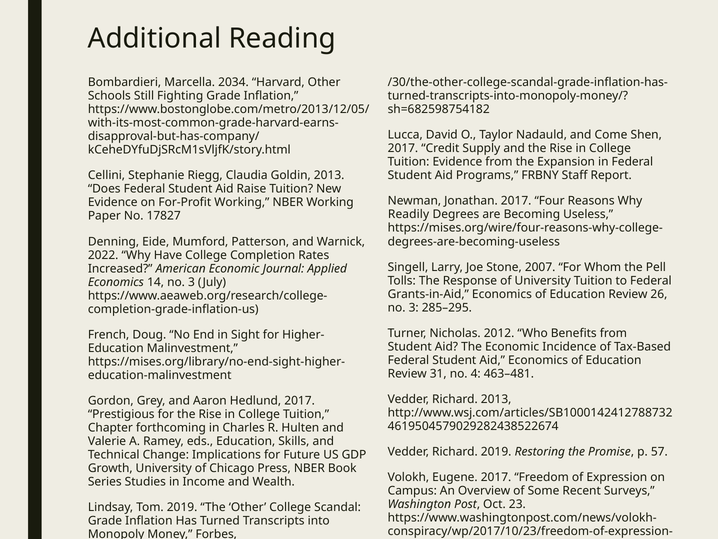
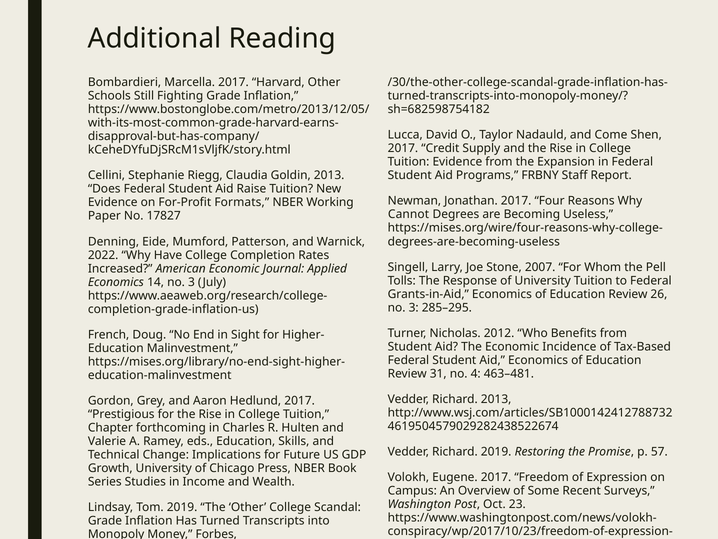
Marcella 2034: 2034 -> 2017
For-Profit Working: Working -> Formats
Readily: Readily -> Cannot
